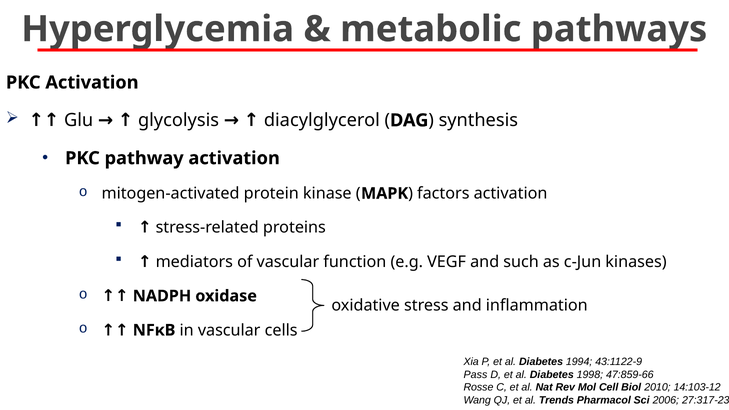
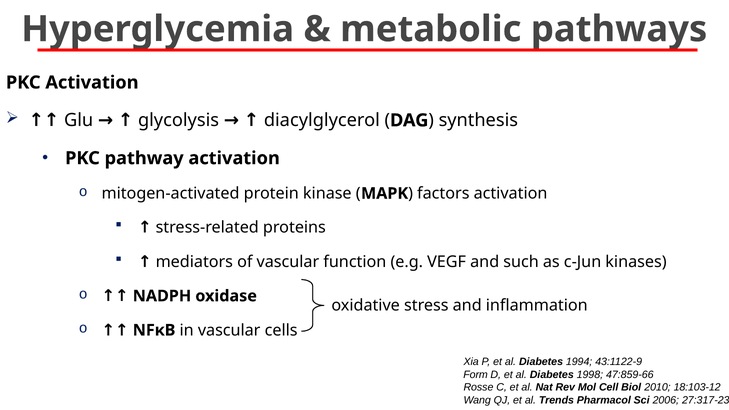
Pass: Pass -> Form
14:103-12: 14:103-12 -> 18:103-12
